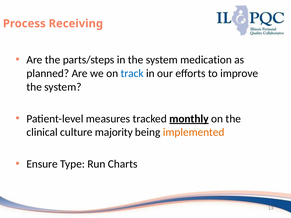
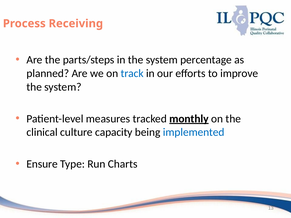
medication: medication -> percentage
majority: majority -> capacity
implemented colour: orange -> blue
